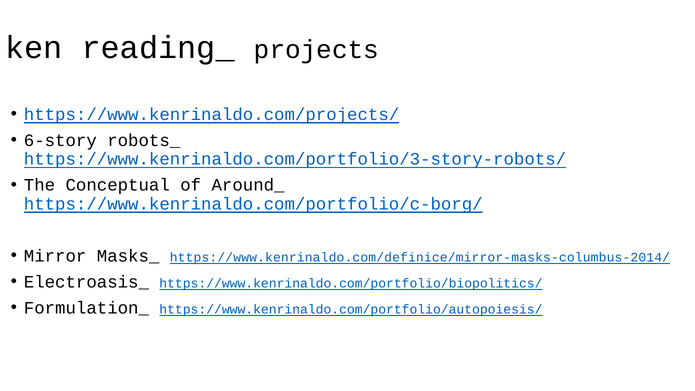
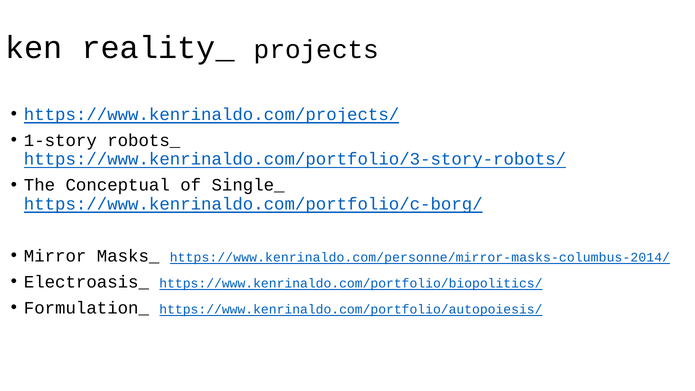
reading_: reading_ -> reality_
6-story: 6-story -> 1-story
Around_: Around_ -> Single_
https://www.kenrinaldo.com/definice/mirror-masks-columbus-2014/: https://www.kenrinaldo.com/definice/mirror-masks-columbus-2014/ -> https://www.kenrinaldo.com/personne/mirror-masks-columbus-2014/
